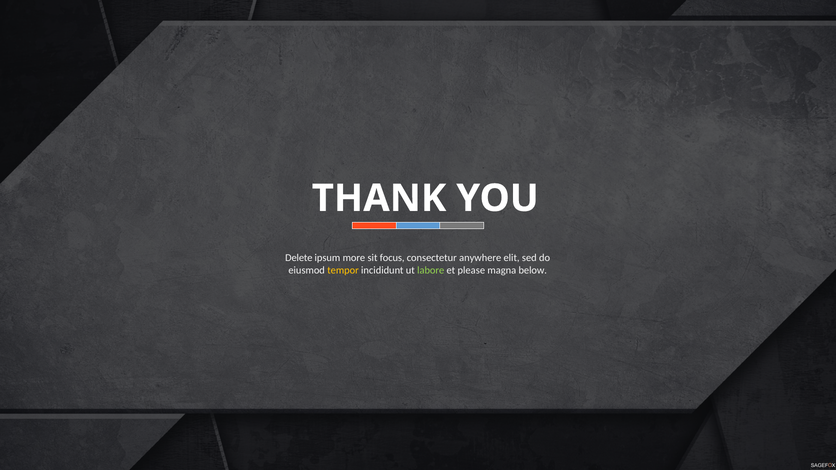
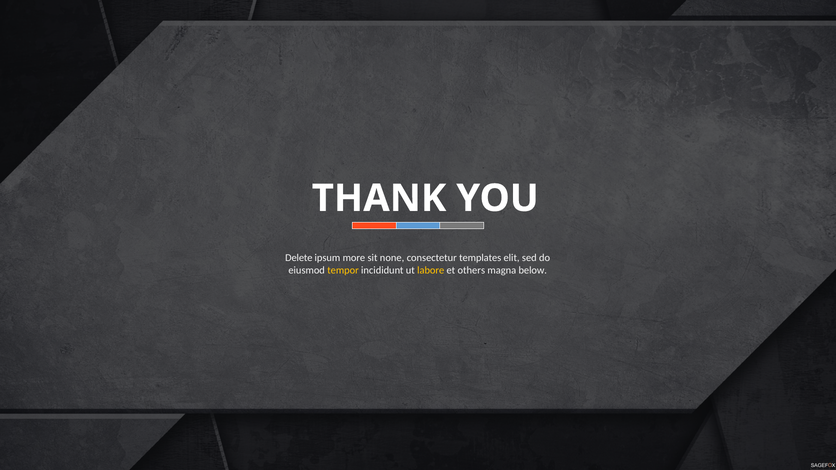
focus: focus -> none
anywhere: anywhere -> templates
labore colour: light green -> yellow
please: please -> others
